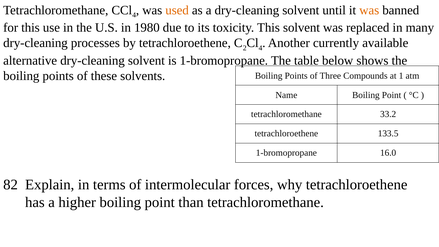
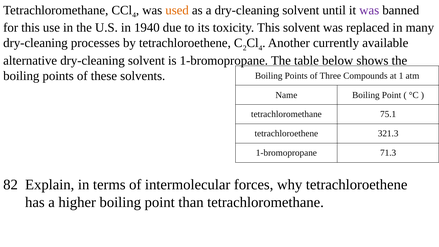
was at (369, 10) colour: orange -> purple
1980: 1980 -> 1940
33.2: 33.2 -> 75.1
133.5: 133.5 -> 321.3
16.0: 16.0 -> 71.3
